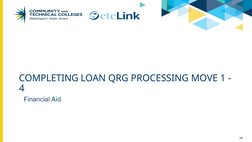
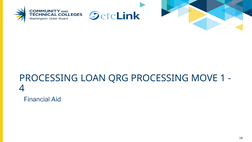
COMPLETING at (49, 78): COMPLETING -> PROCESSING
